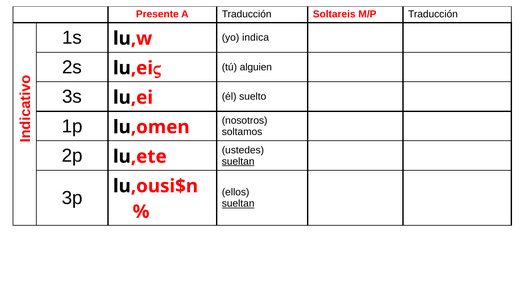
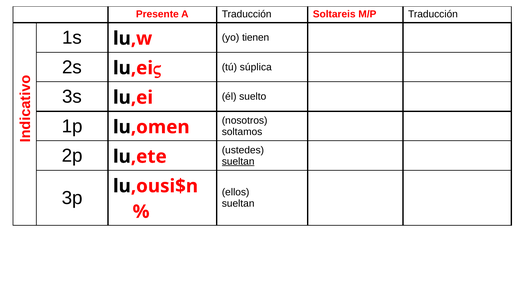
indica: indica -> tienen
alguien: alguien -> súplica
sueltan at (238, 204) underline: present -> none
